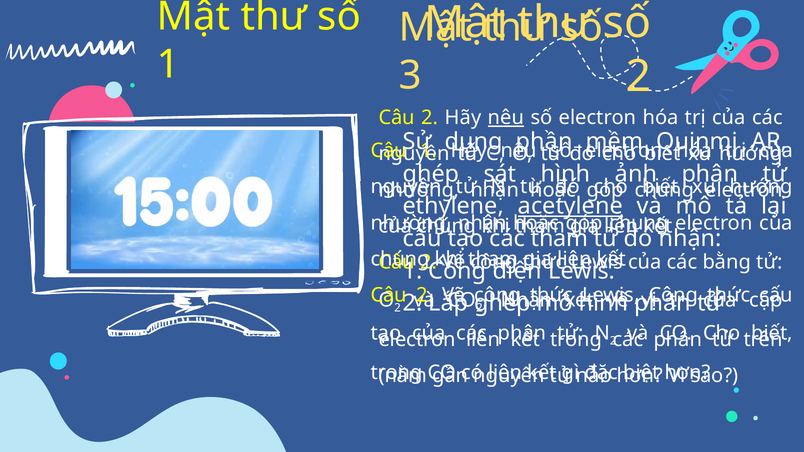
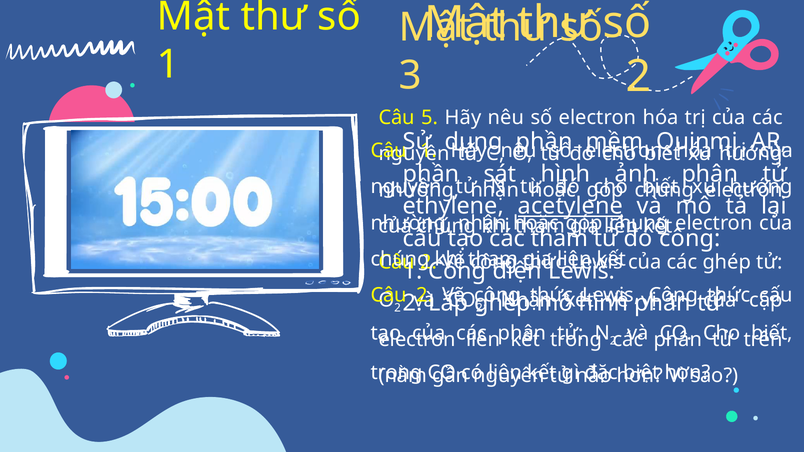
2 at (430, 118): 2 -> 5
nêu at (506, 118) underline: present -> none
ghép at (431, 174): ghép -> phần
đó nhận: nhận -> công
các bằng: bằng -> ghép
